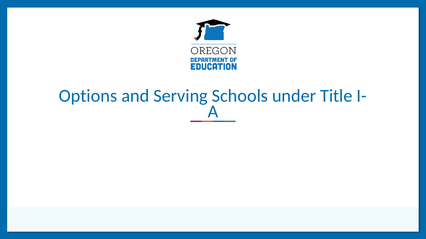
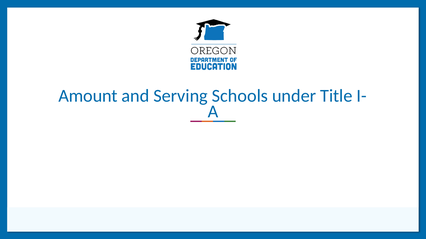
Options: Options -> Amount
